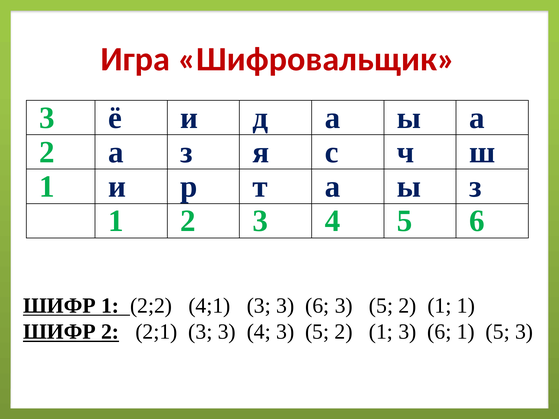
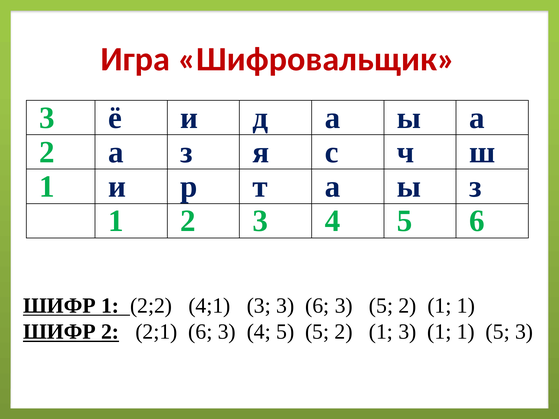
2;1 3: 3 -> 6
3 at (285, 332): 3 -> 5
1 3 6: 6 -> 1
